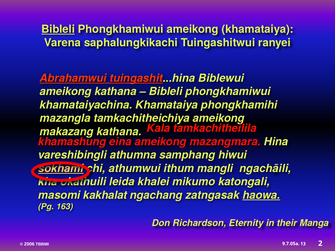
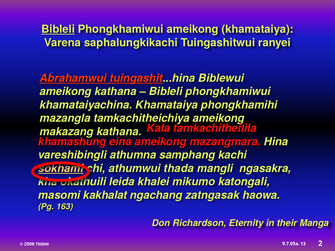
hiwui: hiwui -> kachi
ithum: ithum -> thada
ngachāili: ngachāili -> ngasakra
haowa underline: present -> none
